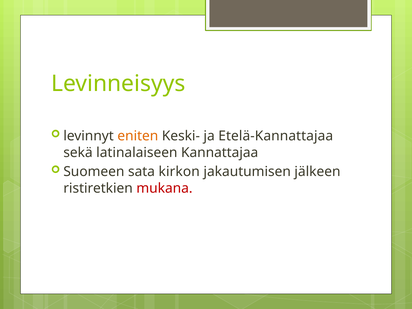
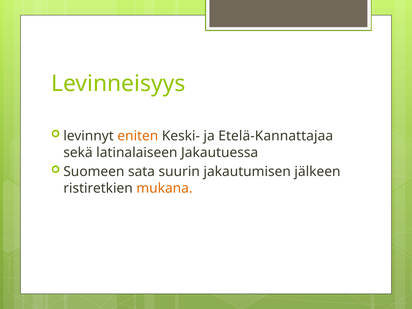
Kannattajaa: Kannattajaa -> Jakautuessa
kirkon: kirkon -> suurin
mukana colour: red -> orange
